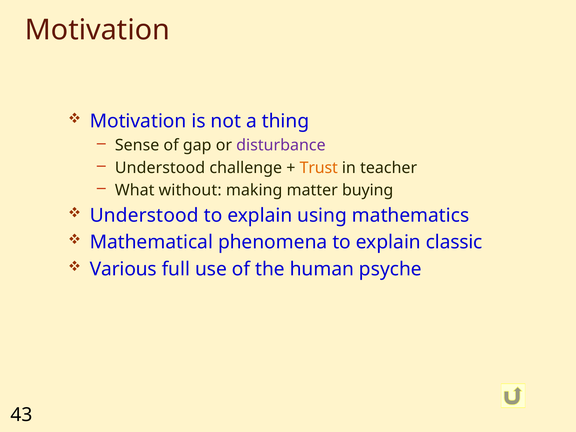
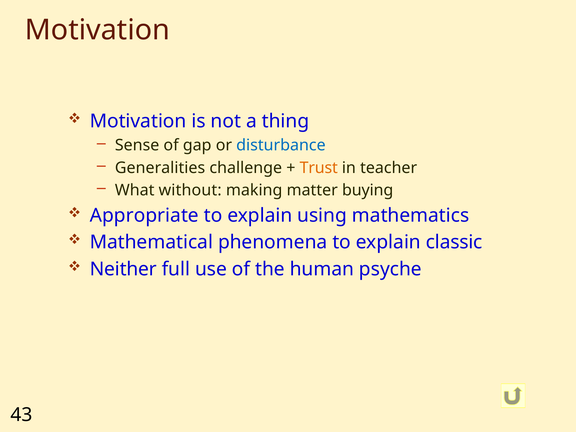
disturbance colour: purple -> blue
Understood at (160, 168): Understood -> Generalities
Understood at (144, 215): Understood -> Appropriate
Various: Various -> Neither
